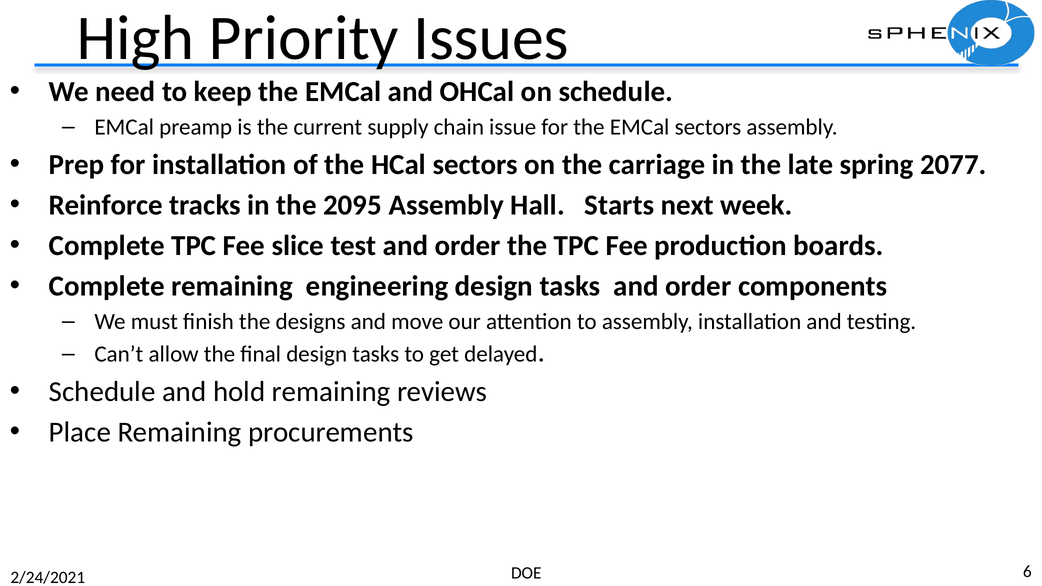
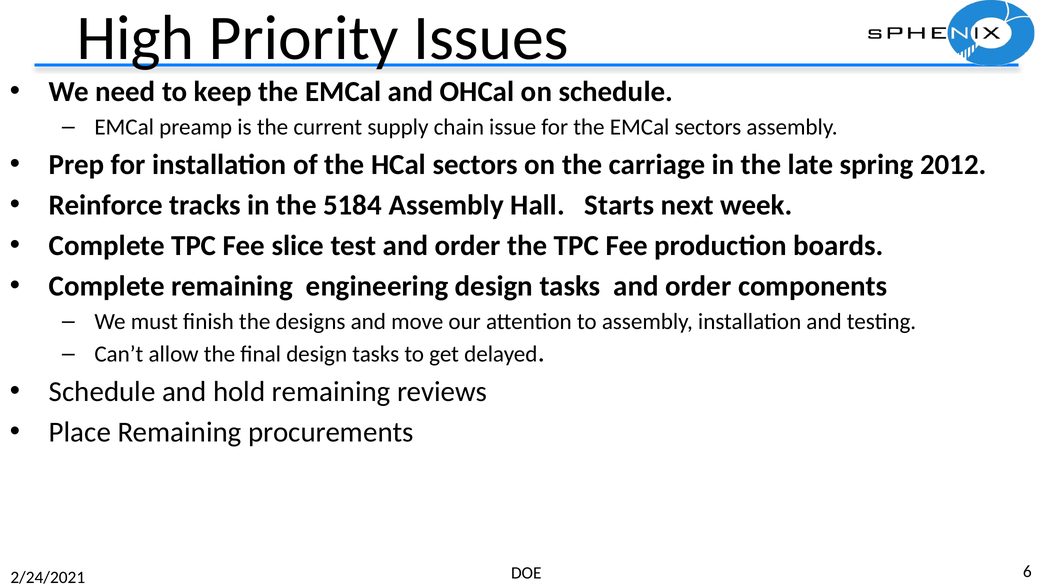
2077: 2077 -> 2012
2095: 2095 -> 5184
